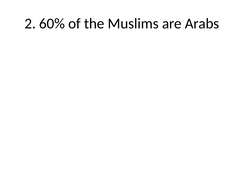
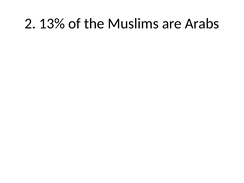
60%: 60% -> 13%
